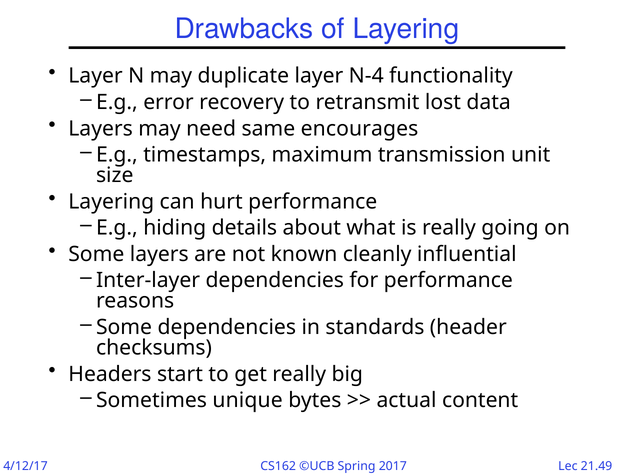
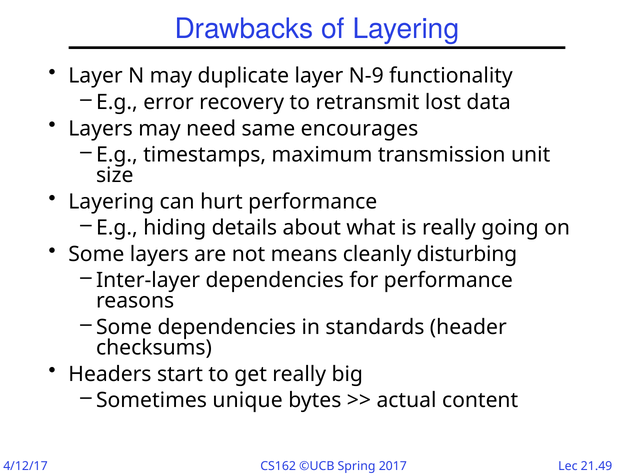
N-4: N-4 -> N-9
known: known -> means
influential: influential -> disturbing
